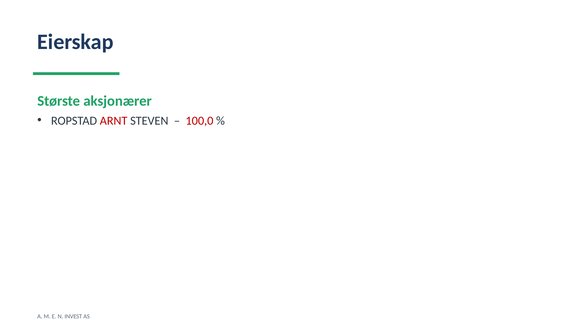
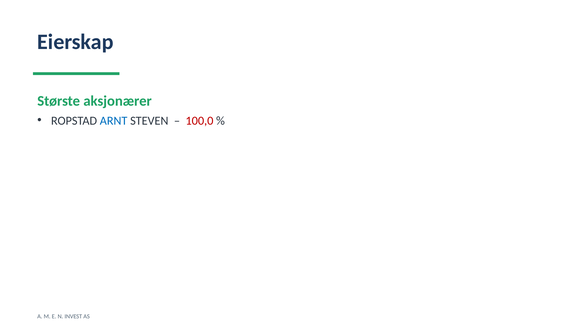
ARNT colour: red -> blue
